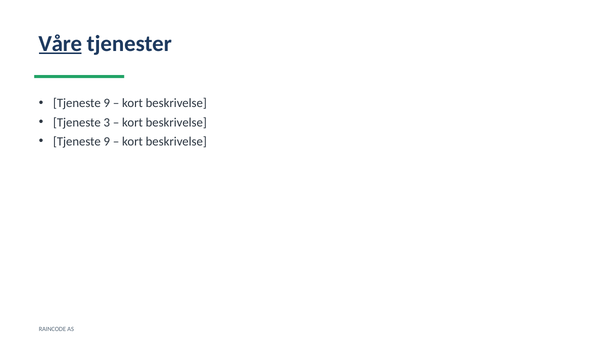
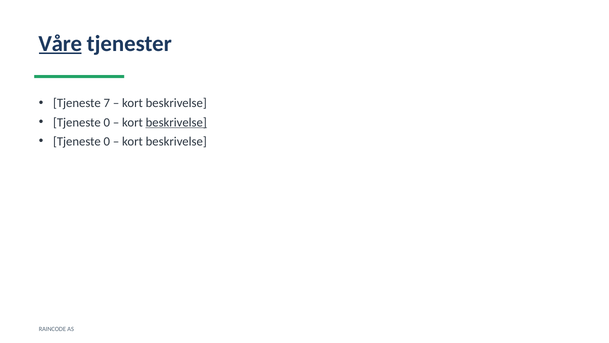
9 at (107, 103): 9 -> 7
3 at (107, 122): 3 -> 0
beskrivelse at (176, 122) underline: none -> present
9 at (107, 141): 9 -> 0
